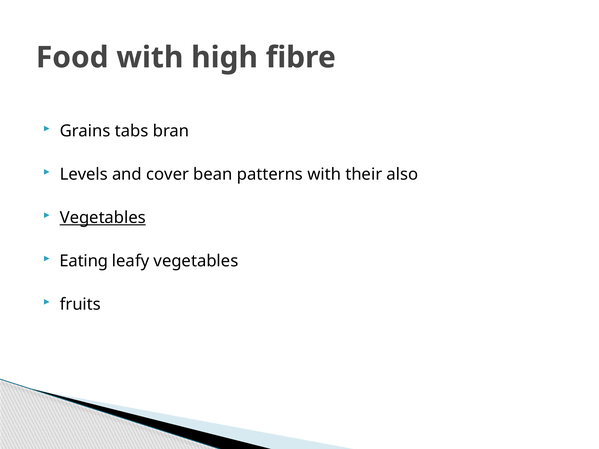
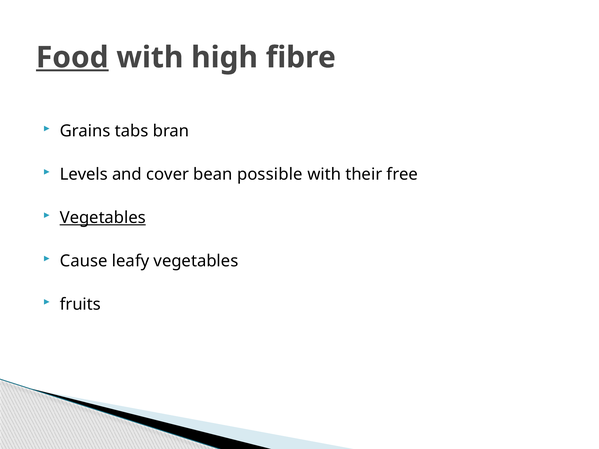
Food underline: none -> present
patterns: patterns -> possible
also: also -> free
Eating: Eating -> Cause
